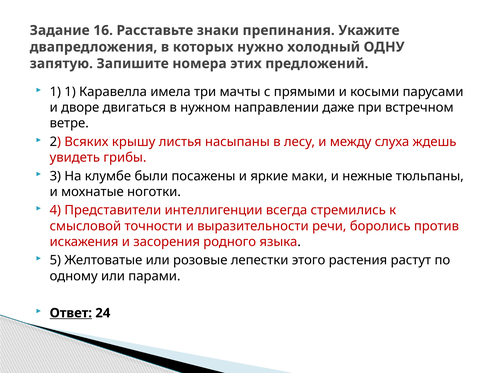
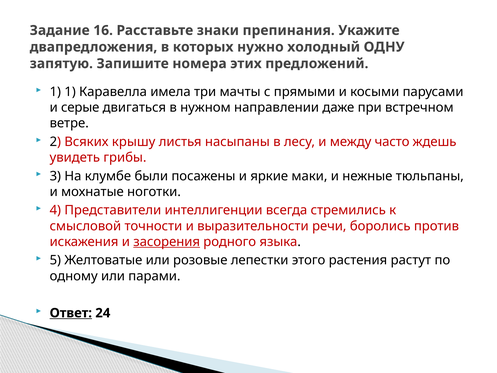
дворе: дворе -> серые
слуха: слуха -> часто
засорения underline: none -> present
